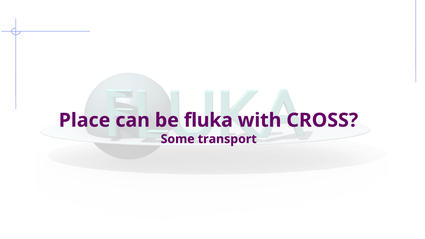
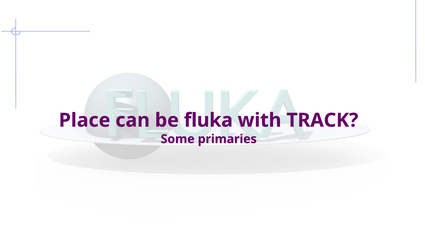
CROSS: CROSS -> TRACK
transport: transport -> primaries
